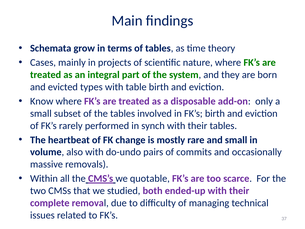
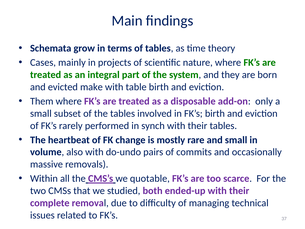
types: types -> make
Know: Know -> Them
